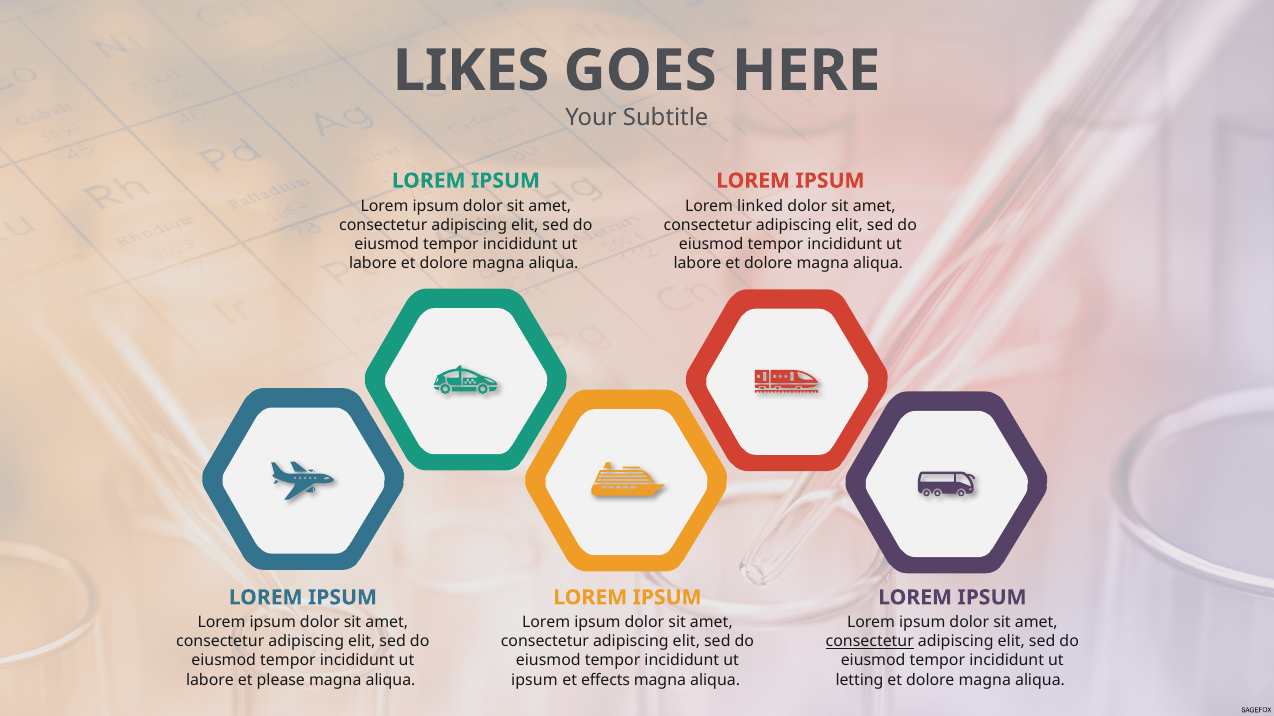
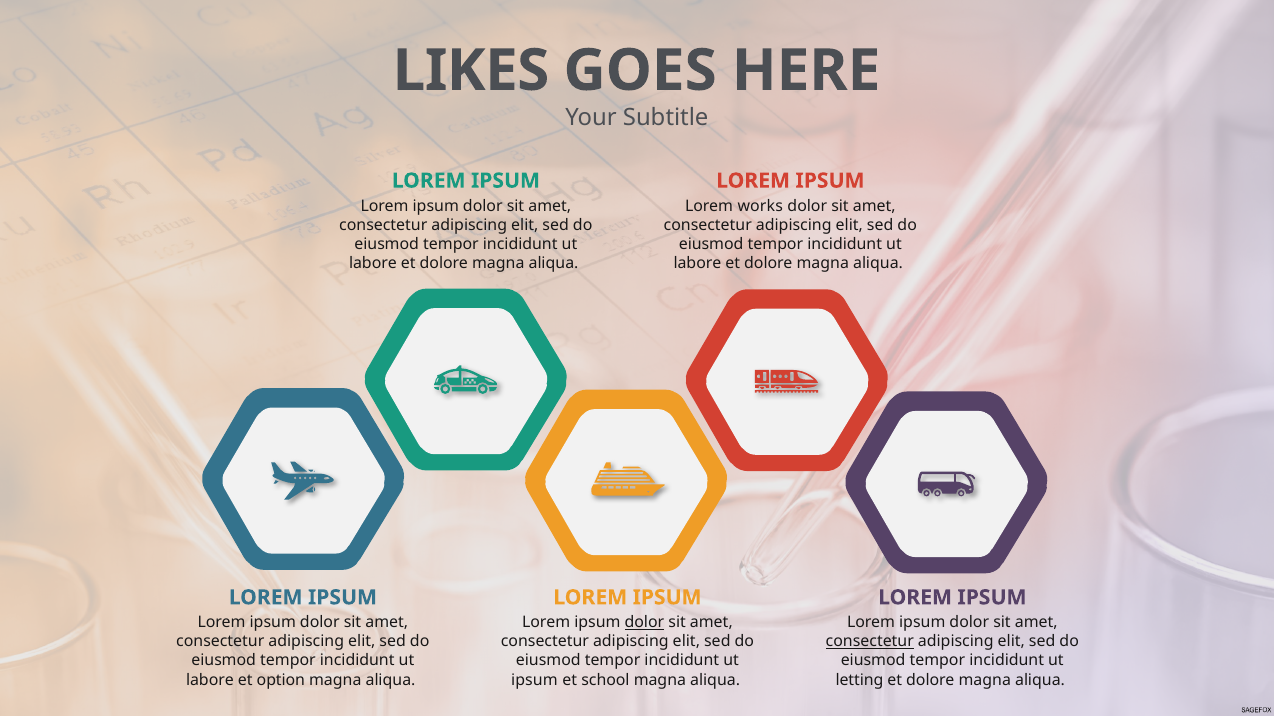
linked: linked -> works
dolor at (644, 623) underline: none -> present
please: please -> option
effects: effects -> school
